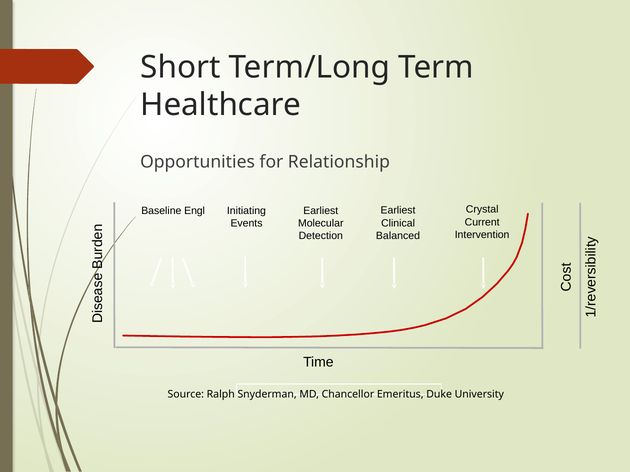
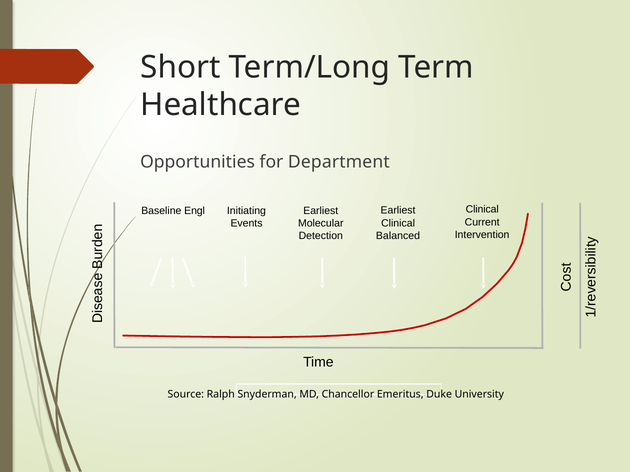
Relationship: Relationship -> Department
Crystal at (482, 210): Crystal -> Clinical
